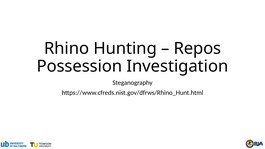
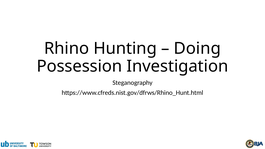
Repos: Repos -> Doing
